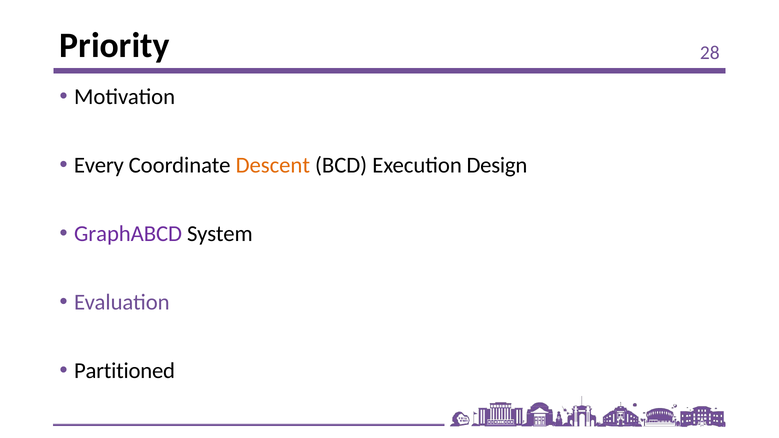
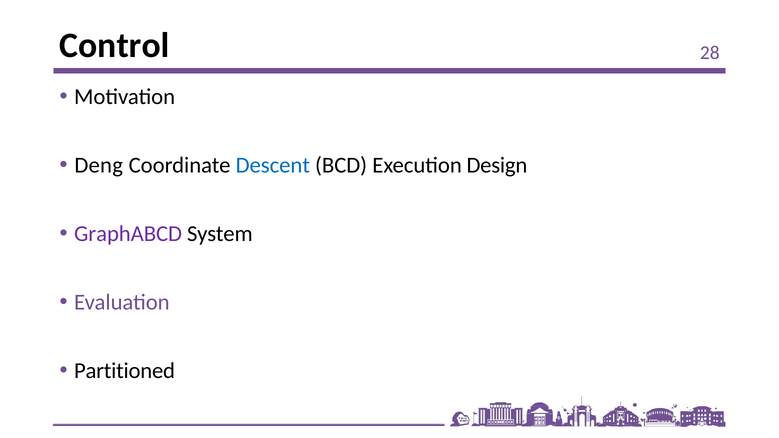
Priority: Priority -> Control
Every: Every -> Deng
Descent colour: orange -> blue
